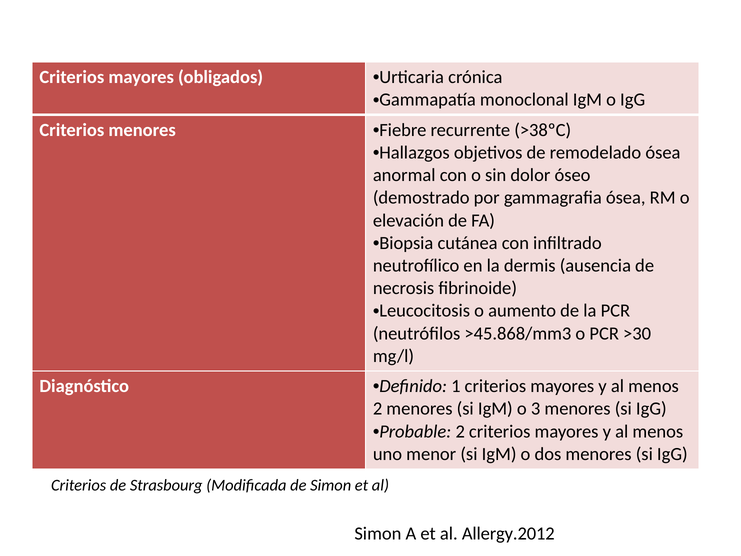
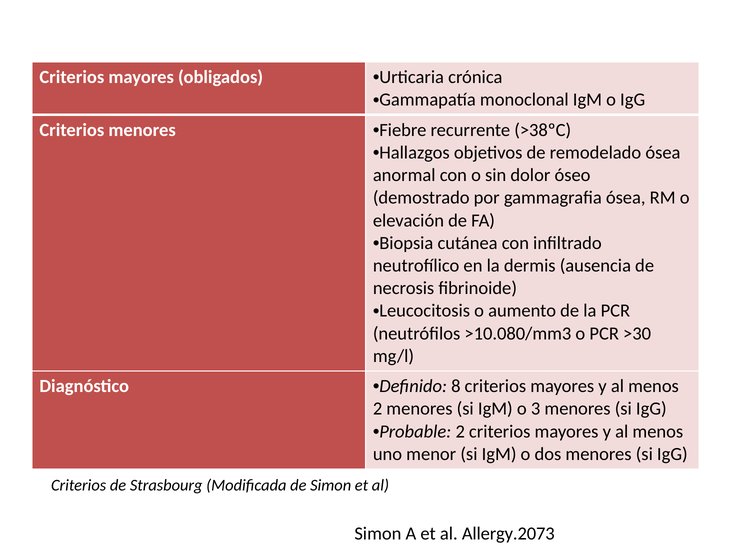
>45.868/mm3: >45.868/mm3 -> >10.080/mm3
1: 1 -> 8
Allergy.2012: Allergy.2012 -> Allergy.2073
